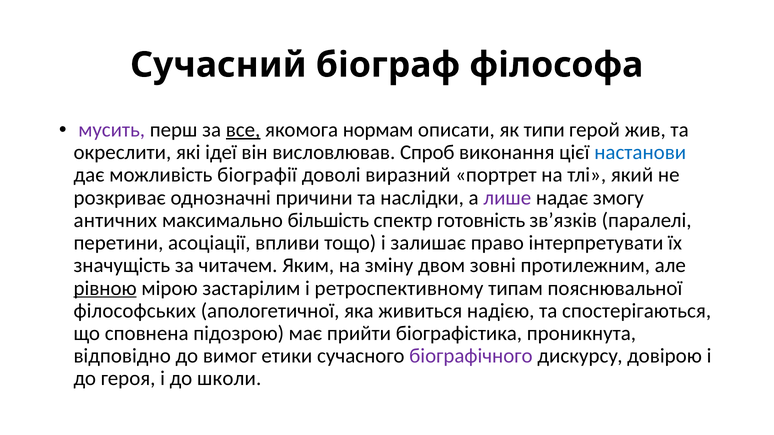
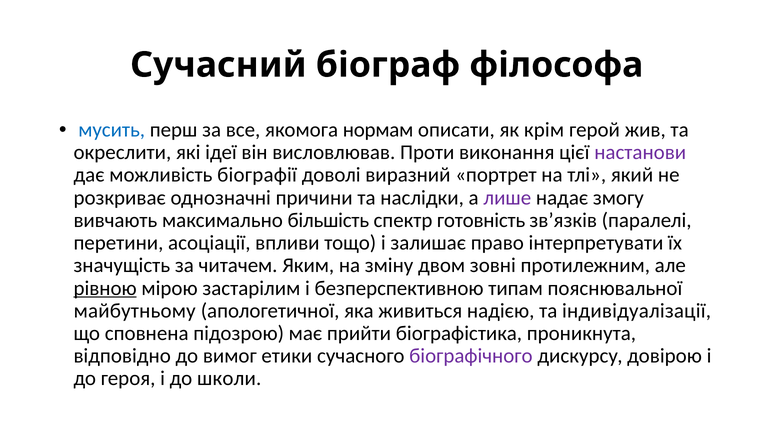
мусить colour: purple -> blue
все underline: present -> none
типи: типи -> крім
Спроб: Спроб -> Проти
настанови colour: blue -> purple
античних: античних -> вивчають
ретроспективному: ретроспективному -> безперспективною
філософських: філософських -> майбутньому
спостерігаються: спостерігаються -> індивідуалізації
